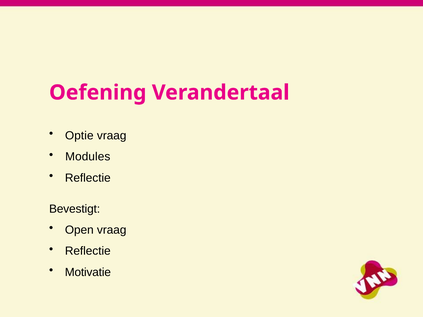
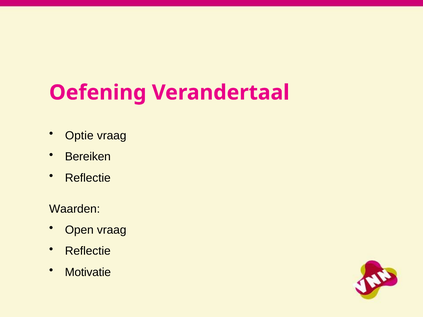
Modules: Modules -> Bereiken
Bevestigt: Bevestigt -> Waarden
